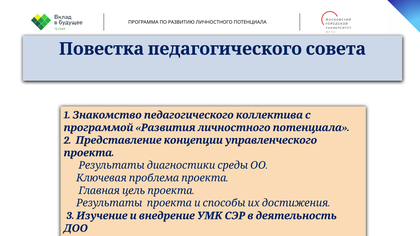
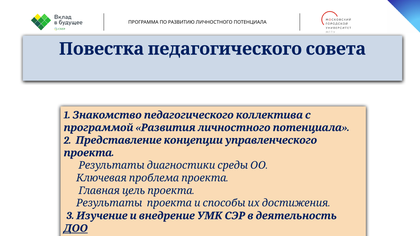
ДОО underline: none -> present
